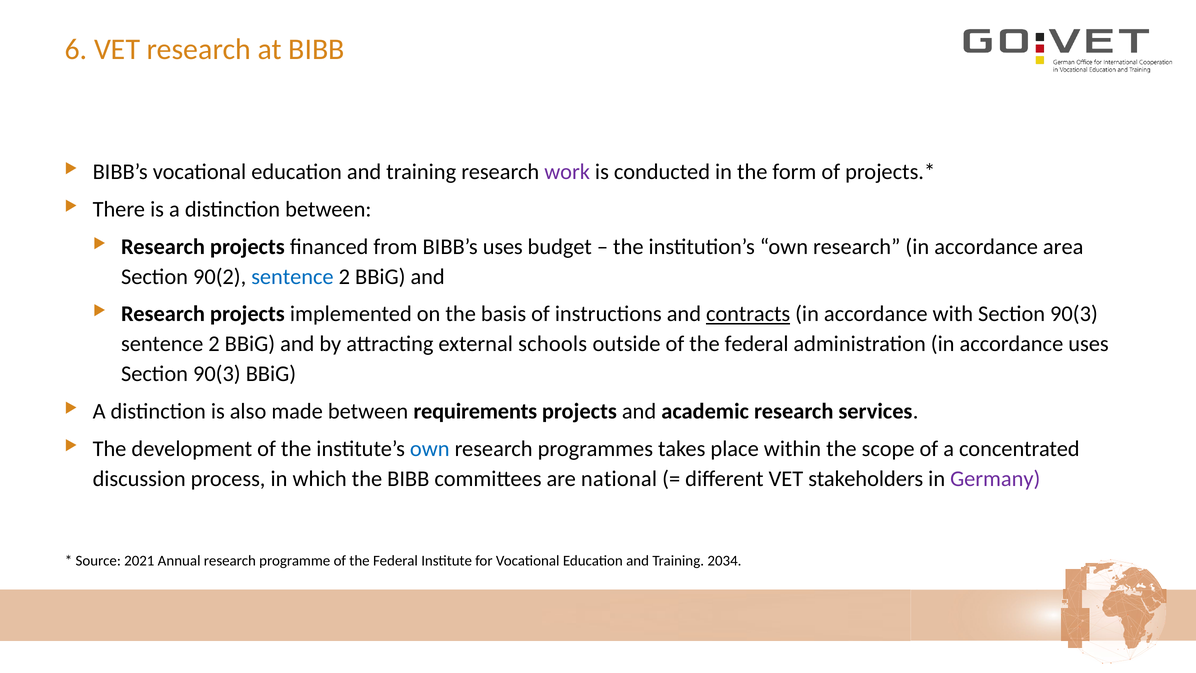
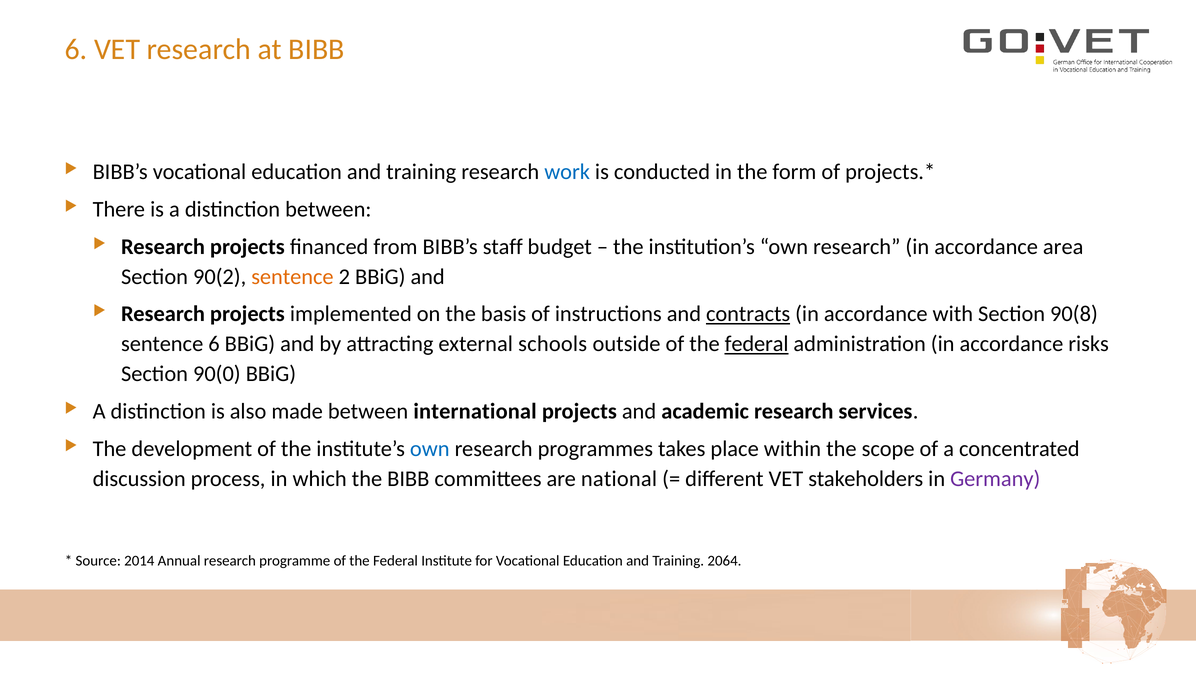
work colour: purple -> blue
BIBB’s uses: uses -> staff
sentence at (292, 277) colour: blue -> orange
with Section 90(3: 90(3 -> 90(8
2 at (214, 344): 2 -> 6
federal at (757, 344) underline: none -> present
accordance uses: uses -> risks
90(3 at (217, 374): 90(3 -> 90(0
requirements: requirements -> international
2021: 2021 -> 2014
2034: 2034 -> 2064
